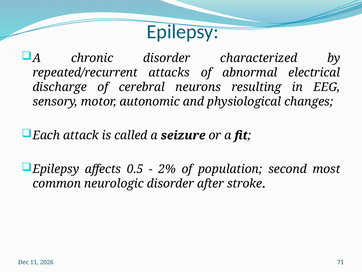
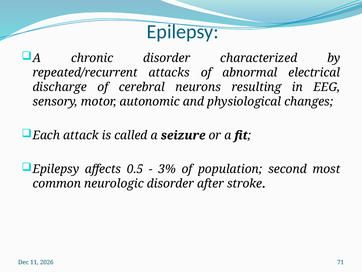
2%: 2% -> 3%
